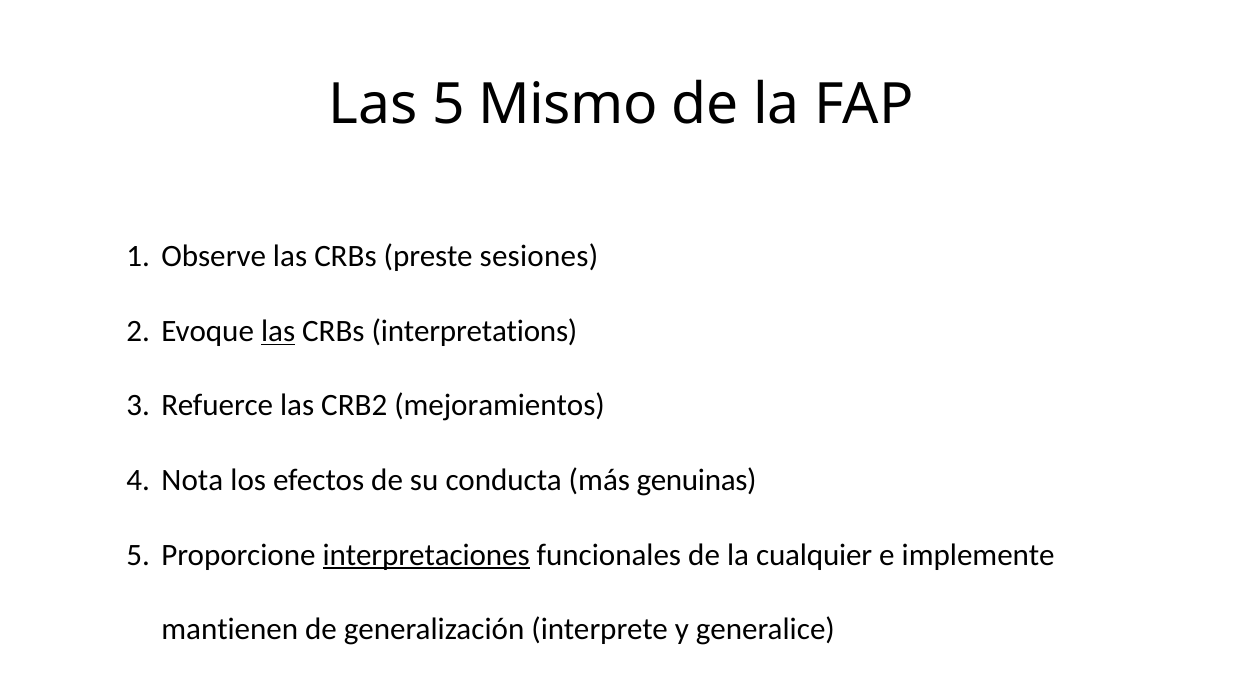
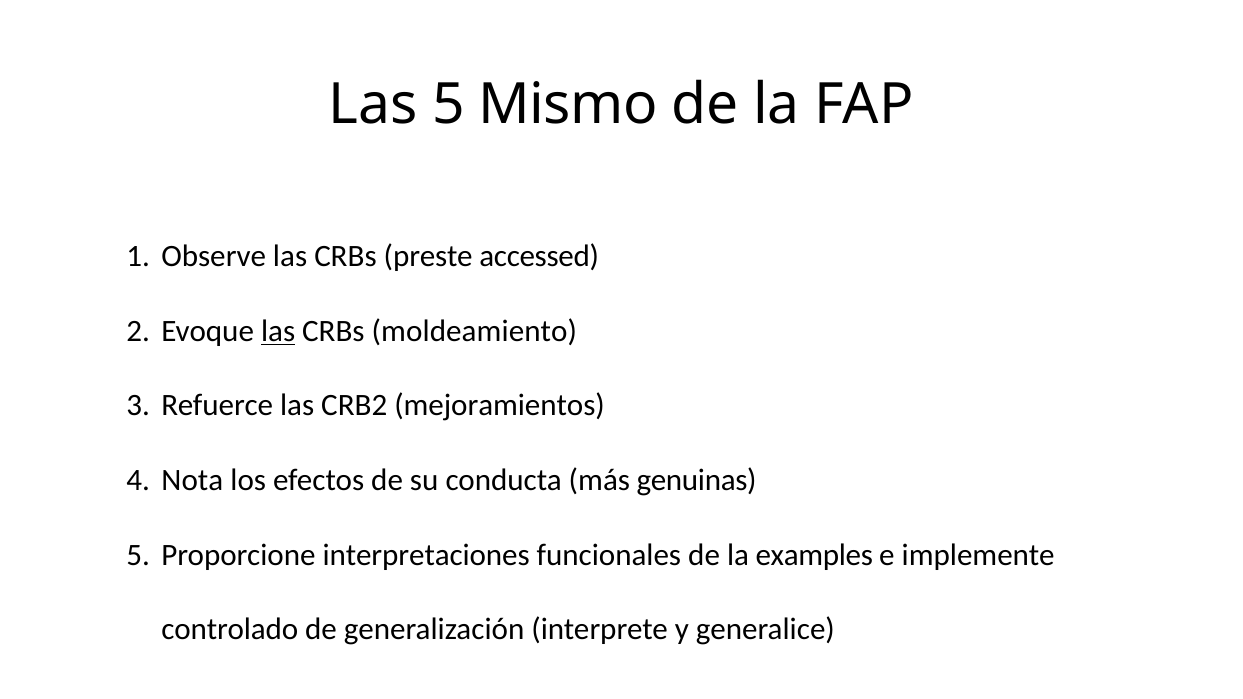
sesiones: sesiones -> accessed
interpretations: interpretations -> moldeamiento
interpretaciones underline: present -> none
cualquier: cualquier -> examples
mantienen: mantienen -> controlado
